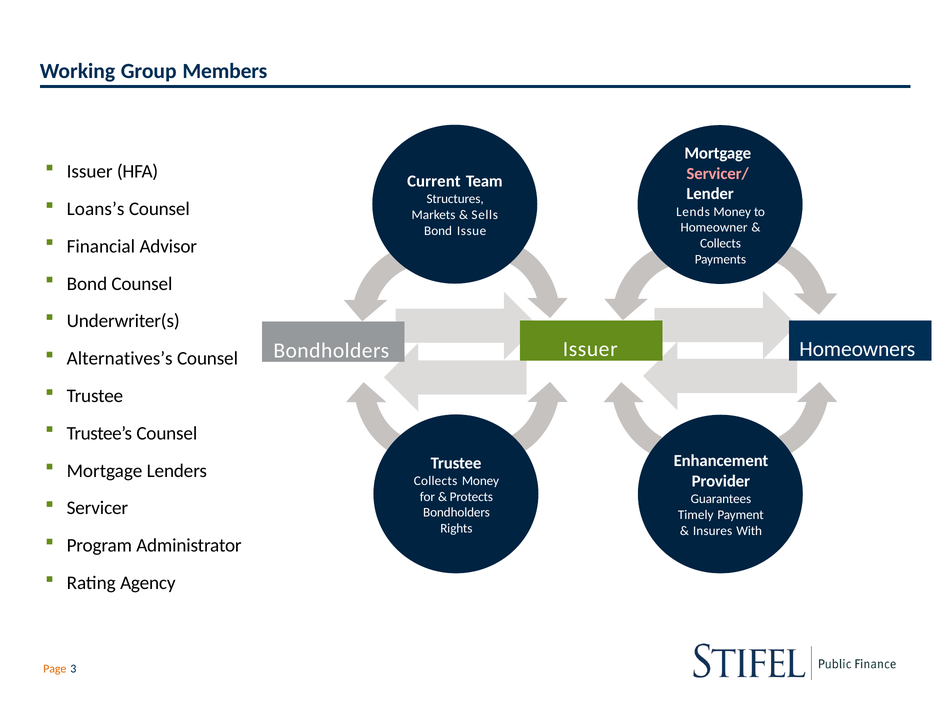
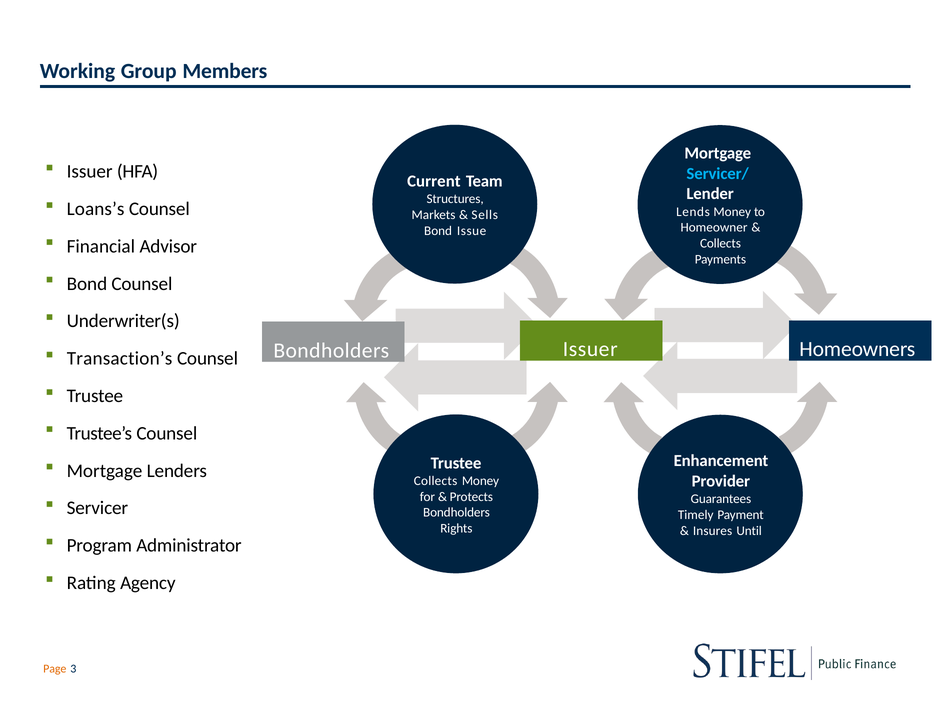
Servicer/ colour: pink -> light blue
Alternatives’s: Alternatives’s -> Transaction’s
With: With -> Until
